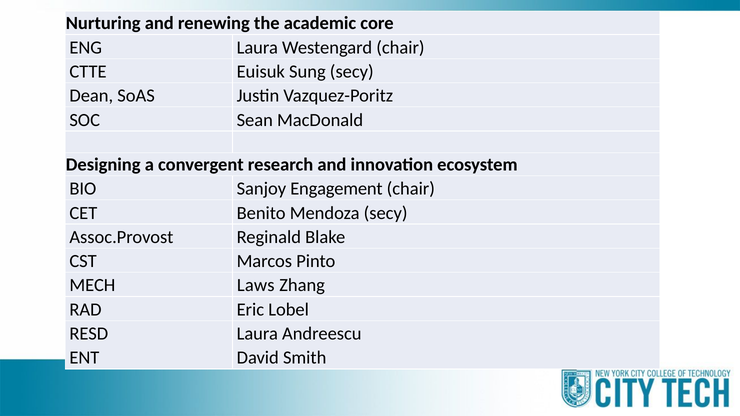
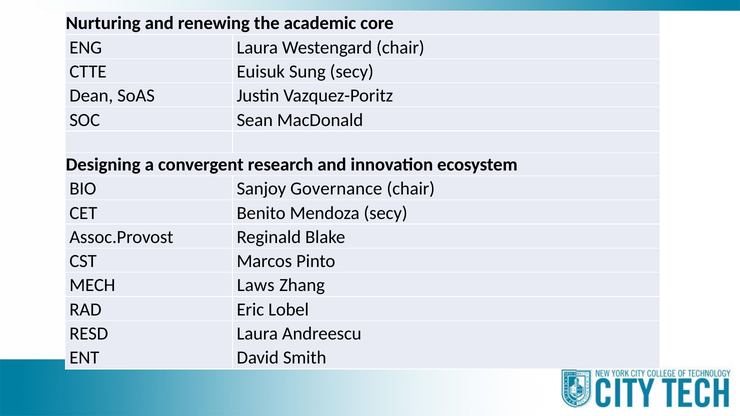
Engagement: Engagement -> Governance
